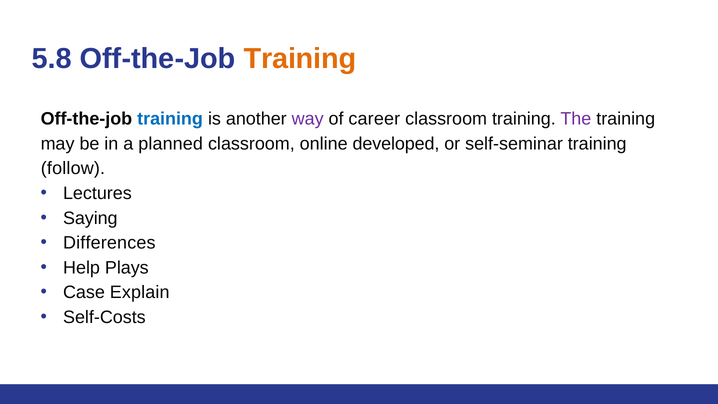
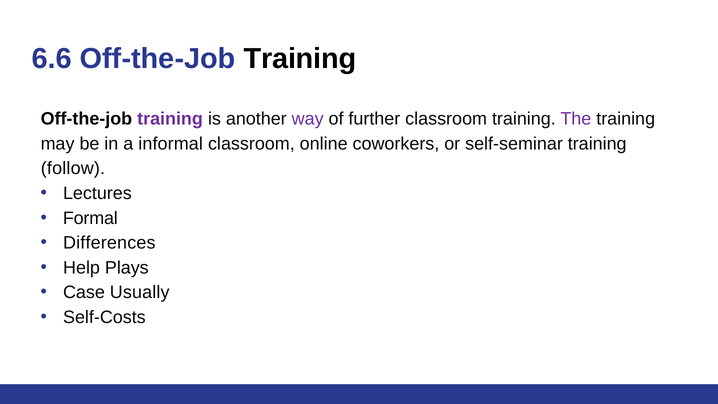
5.8: 5.8 -> 6.6
Training at (300, 59) colour: orange -> black
training at (170, 119) colour: blue -> purple
career: career -> further
planned: planned -> informal
developed: developed -> coworkers
Saying: Saying -> Formal
Explain: Explain -> Usually
